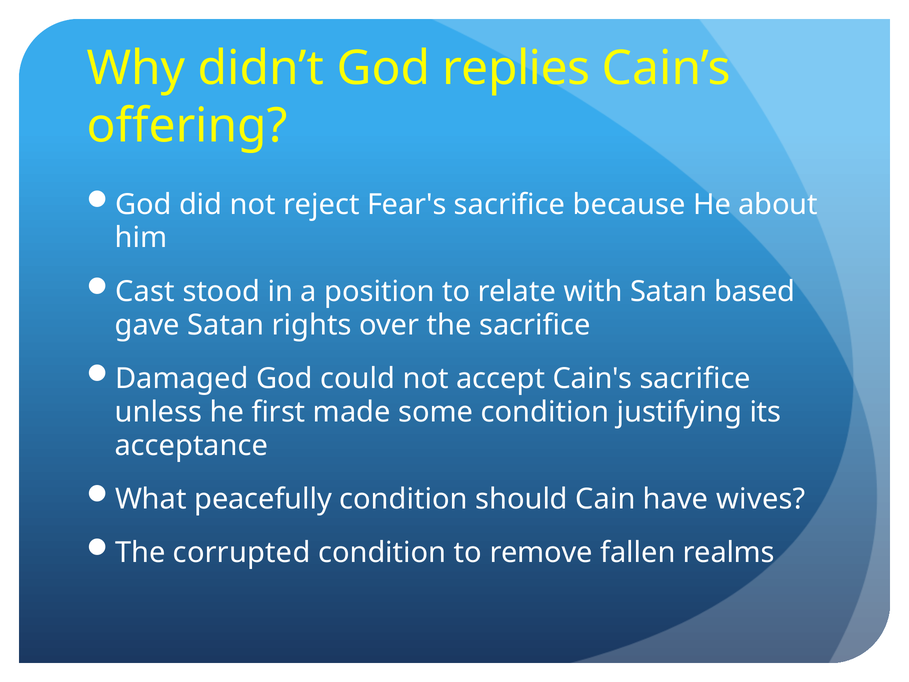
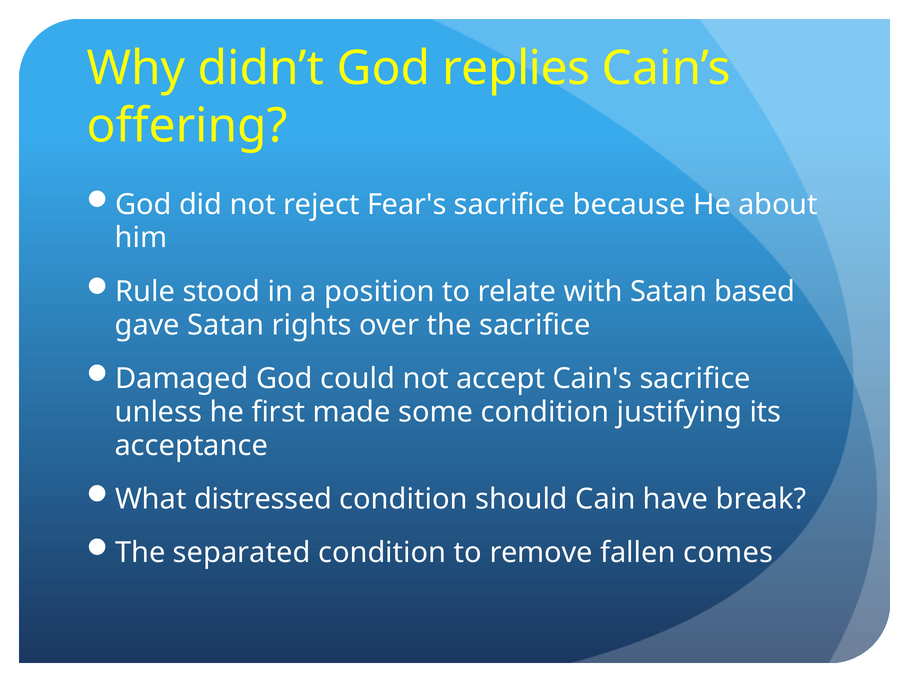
Cast: Cast -> Rule
peacefully: peacefully -> distressed
wives: wives -> break
corrupted: corrupted -> separated
realms: realms -> comes
